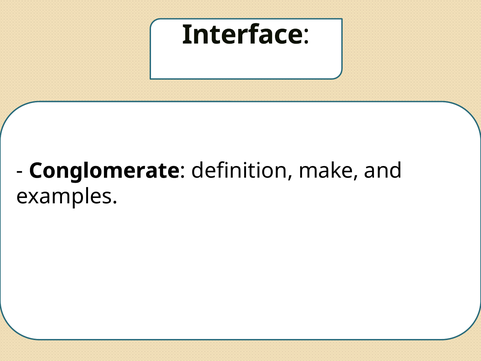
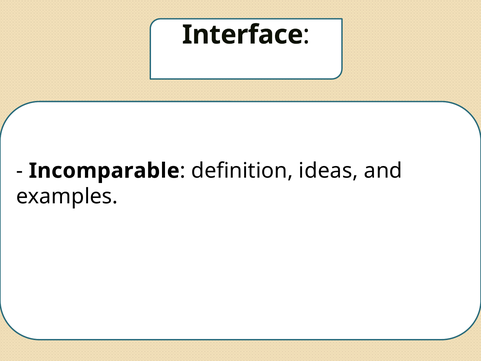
Conglomerate: Conglomerate -> Incomparable
make: make -> ideas
